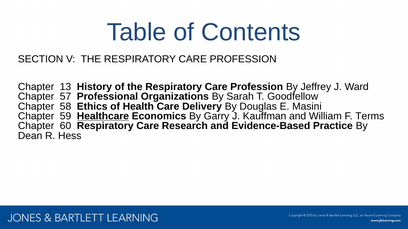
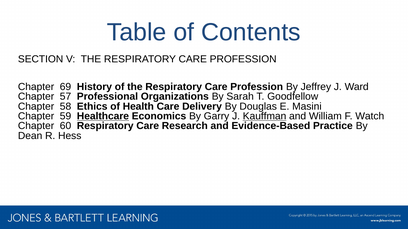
13: 13 -> 69
Kauffman underline: none -> present
Terms: Terms -> Watch
